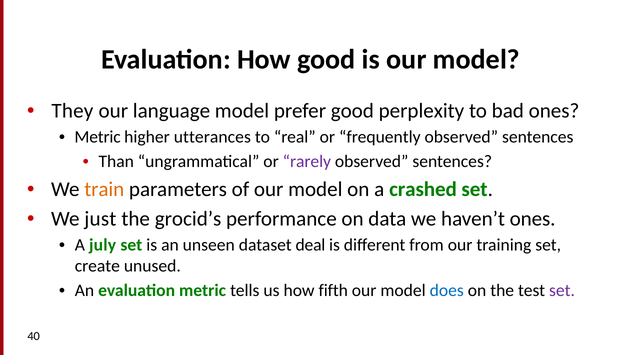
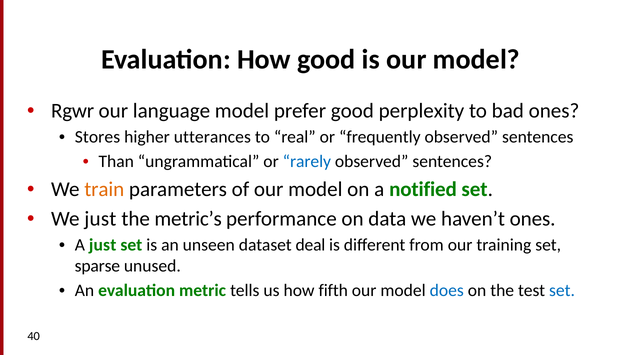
They: They -> Rgwr
Metric at (98, 137): Metric -> Stores
rarely colour: purple -> blue
crashed: crashed -> notified
grocid’s: grocid’s -> metric’s
A july: july -> just
create: create -> sparse
set at (562, 291) colour: purple -> blue
